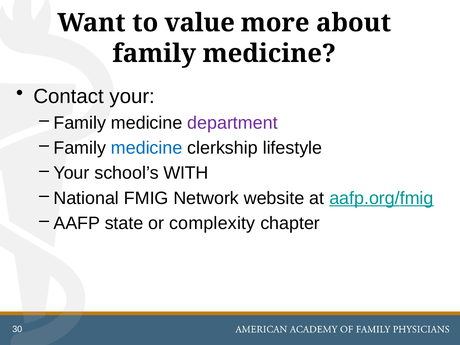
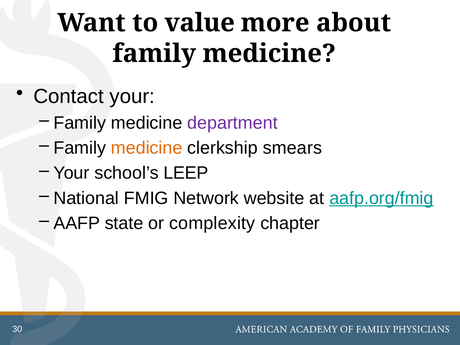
medicine at (147, 148) colour: blue -> orange
lifestyle: lifestyle -> smears
WITH: WITH -> LEEP
